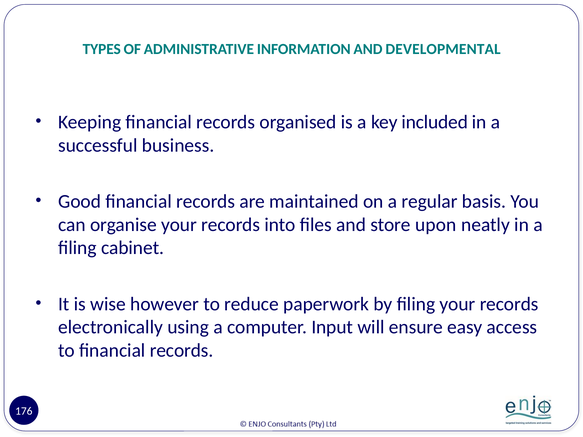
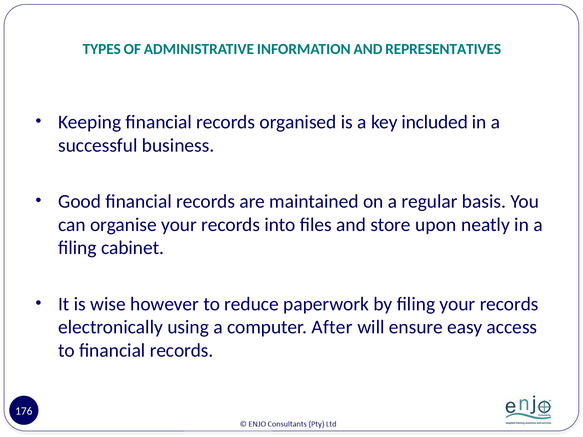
DEVELOPMENTAL: DEVELOPMENTAL -> REPRESENTATIVES
Input: Input -> After
